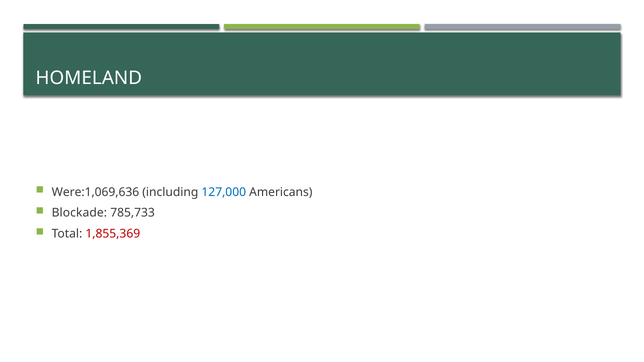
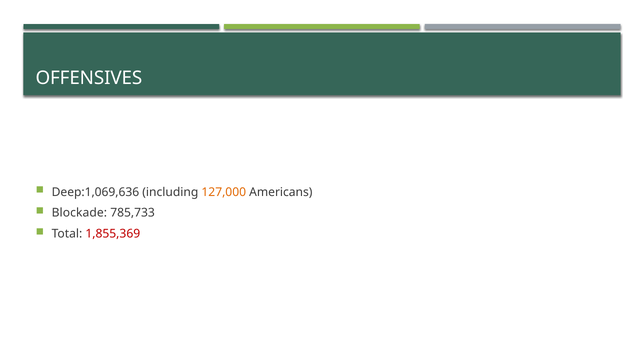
HOMELAND: HOMELAND -> OFFENSIVES
Were:1,069,636: Were:1,069,636 -> Deep:1,069,636
127,000 colour: blue -> orange
